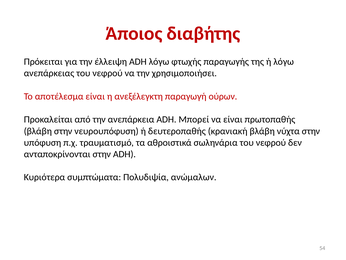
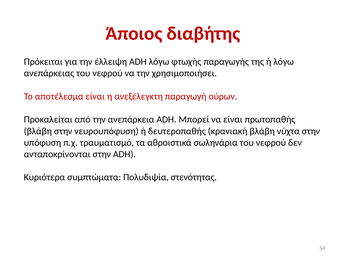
ανώμαλων: ανώμαλων -> στενότητας
